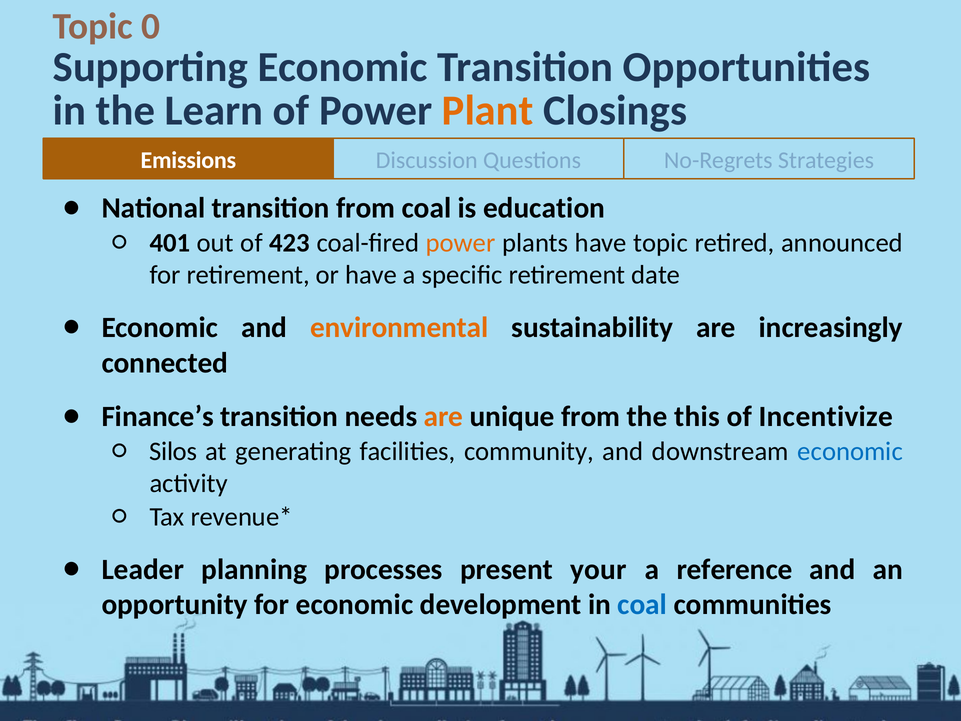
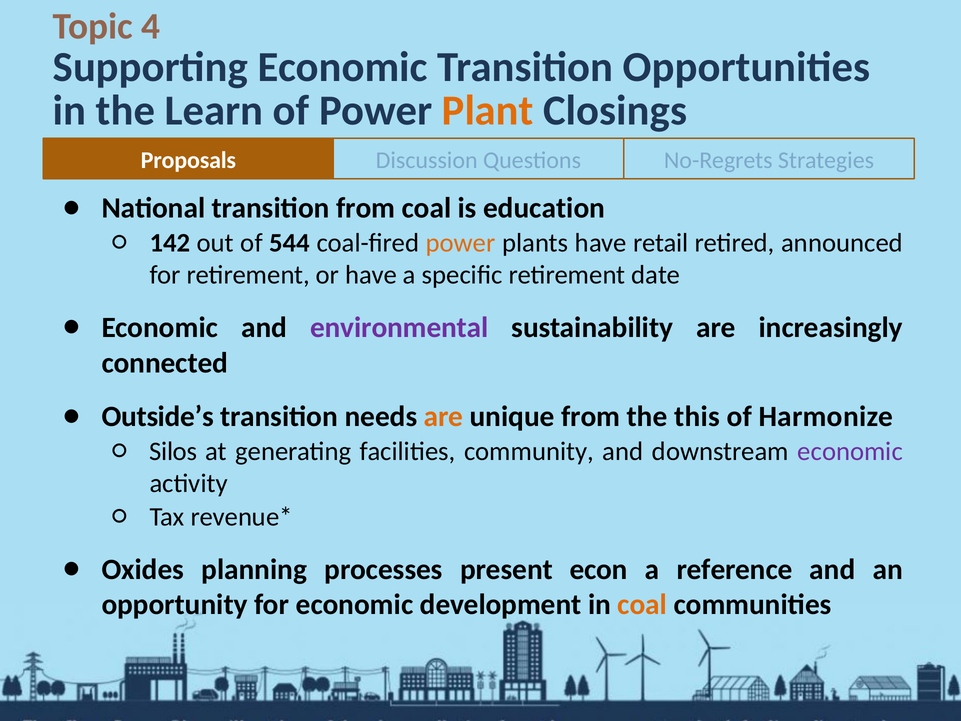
0: 0 -> 4
Emissions: Emissions -> Proposals
401: 401 -> 142
423: 423 -> 544
have topic: topic -> retail
environmental colour: orange -> purple
Finance’s: Finance’s -> Outside’s
Incentivize: Incentivize -> Harmonize
economic at (850, 451) colour: blue -> purple
Leader: Leader -> Oxides
your: your -> econ
coal at (642, 605) colour: blue -> orange
